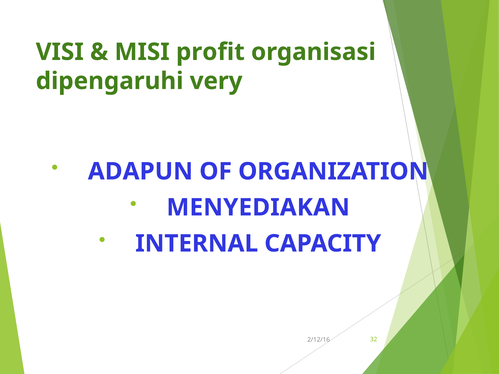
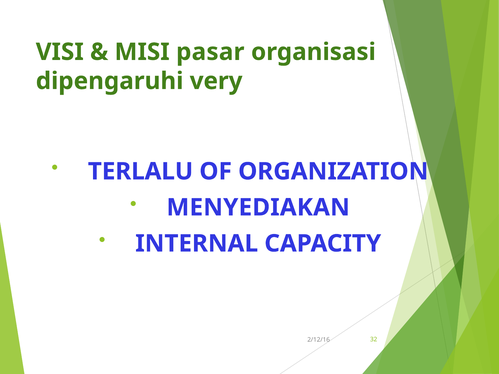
profit: profit -> pasar
ADAPUN: ADAPUN -> TERLALU
